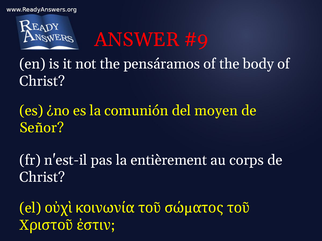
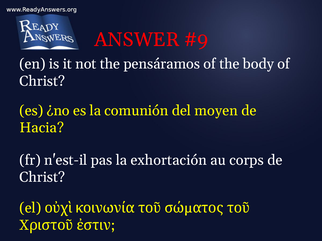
Señor: Señor -> Hacia
entièrement: entièrement -> exhortación
